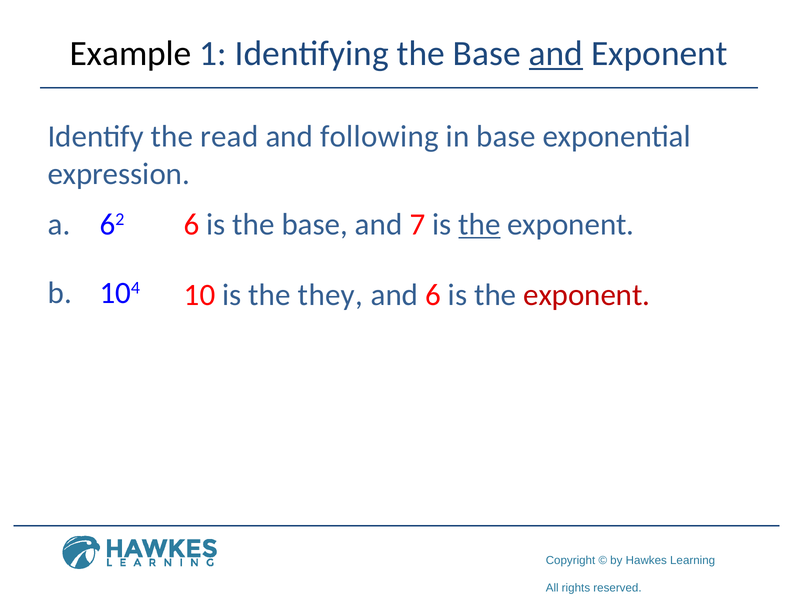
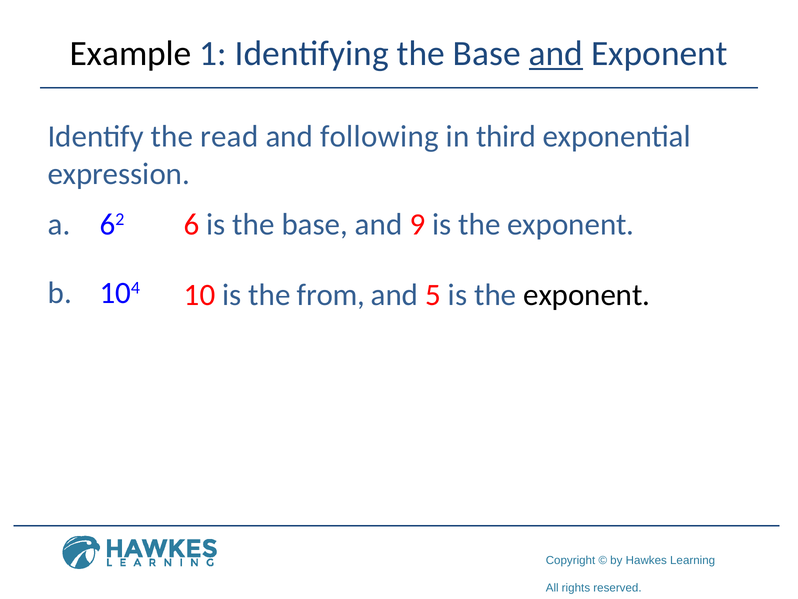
in base: base -> third
7: 7 -> 9
the at (479, 224) underline: present -> none
they: they -> from
and 6: 6 -> 5
exponent at (587, 295) colour: red -> black
